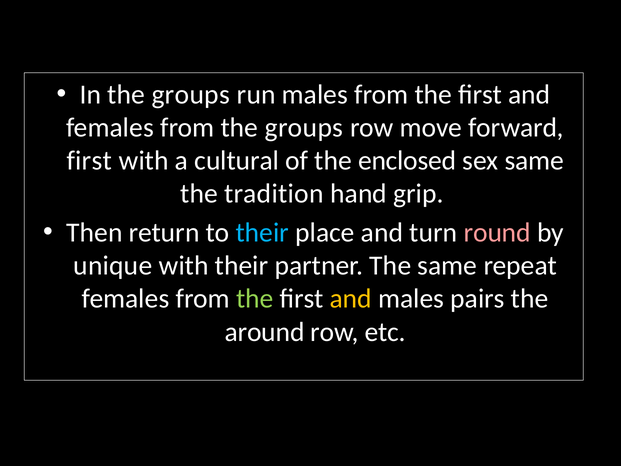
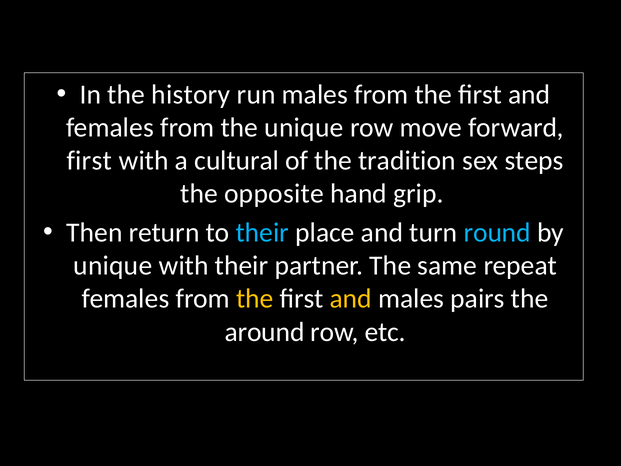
In the groups: groups -> history
from the groups: groups -> unique
enclosed: enclosed -> tradition
sex same: same -> steps
tradition: tradition -> opposite
round colour: pink -> light blue
the at (255, 299) colour: light green -> yellow
